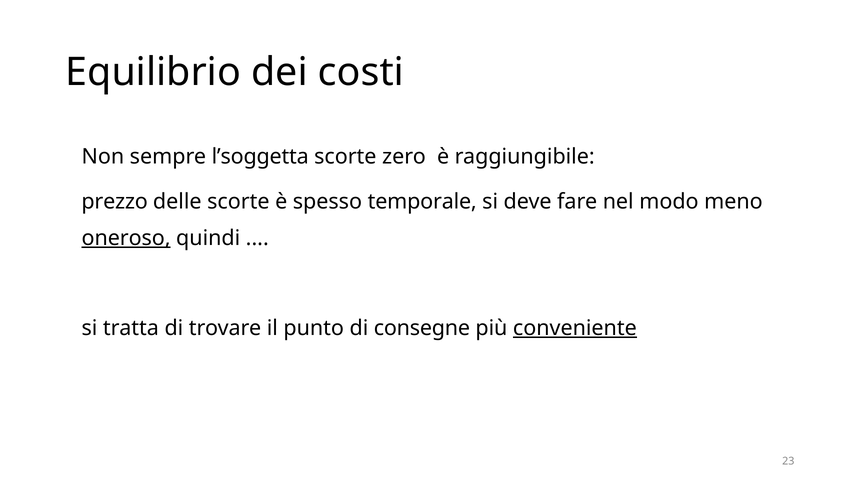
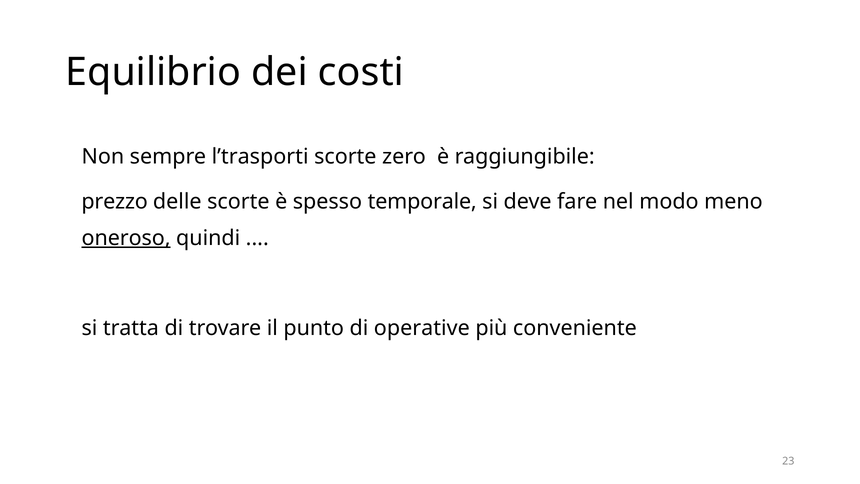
l’soggetta: l’soggetta -> l’trasporti
consegne: consegne -> operative
conveniente underline: present -> none
